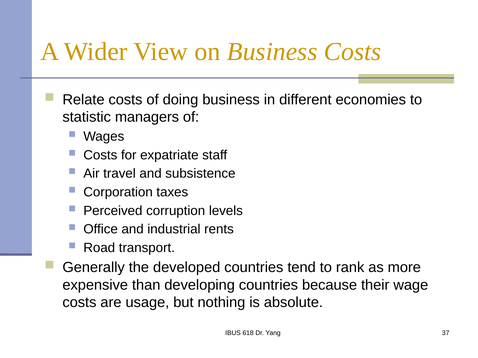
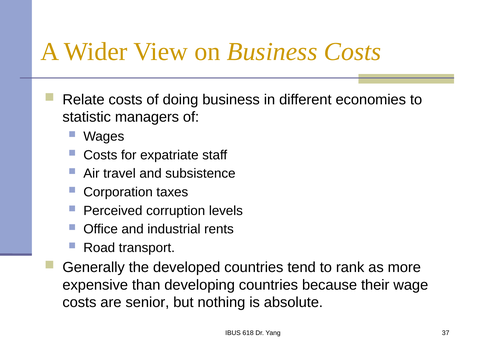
usage: usage -> senior
